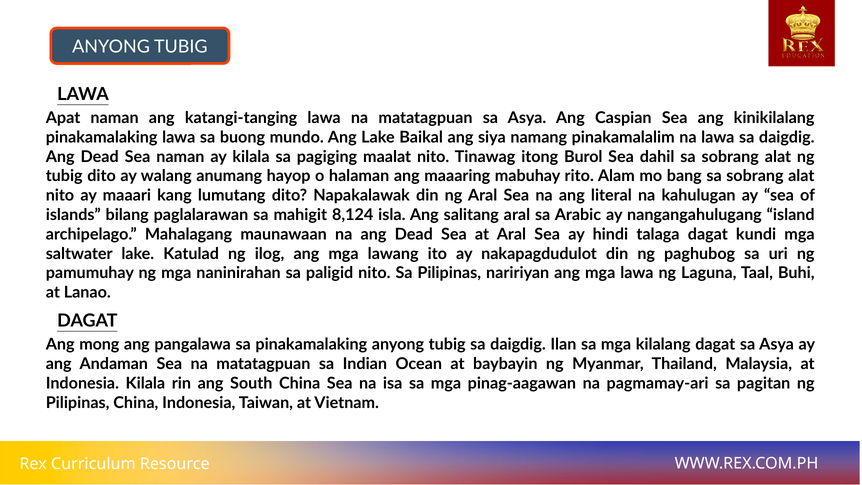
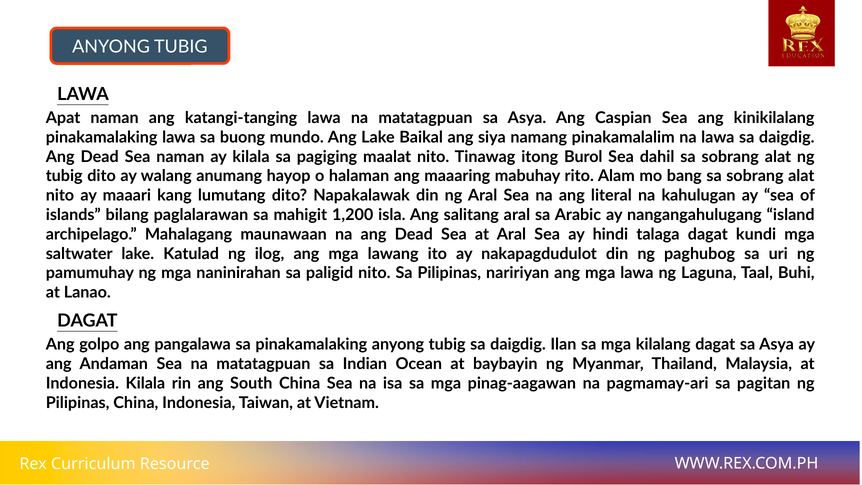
8,124: 8,124 -> 1,200
mong: mong -> golpo
